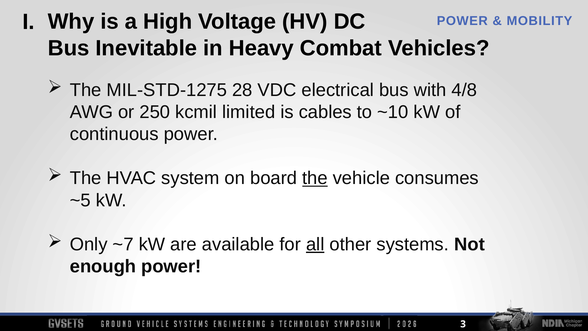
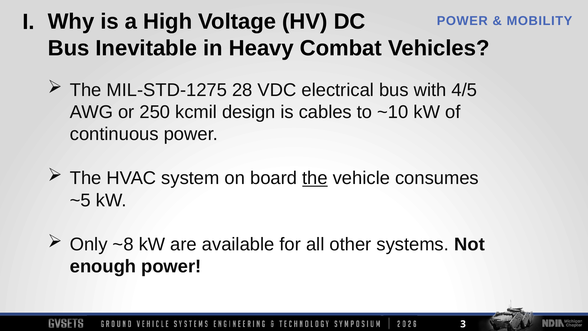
4/8: 4/8 -> 4/5
limited: limited -> design
~7: ~7 -> ~8
all underline: present -> none
